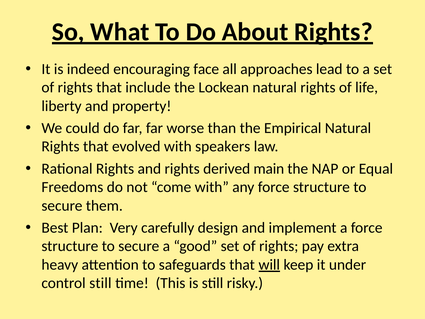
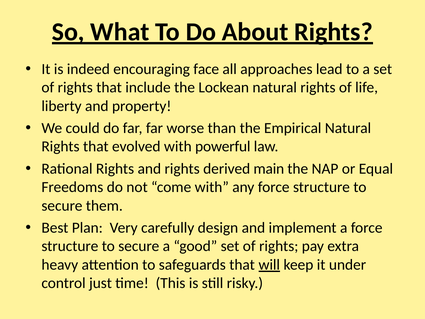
speakers: speakers -> powerful
control still: still -> just
